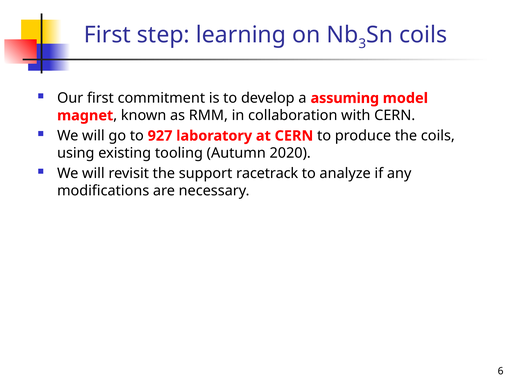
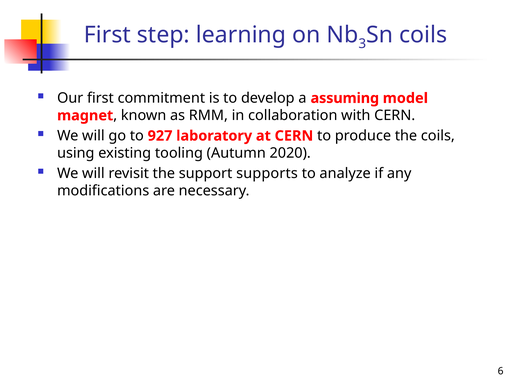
racetrack: racetrack -> supports
